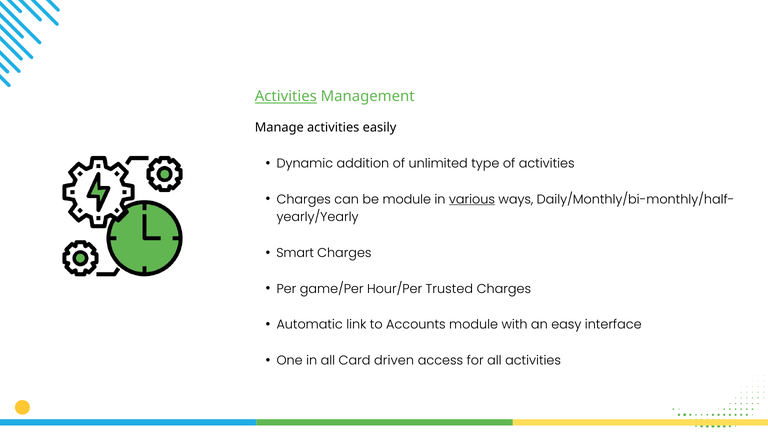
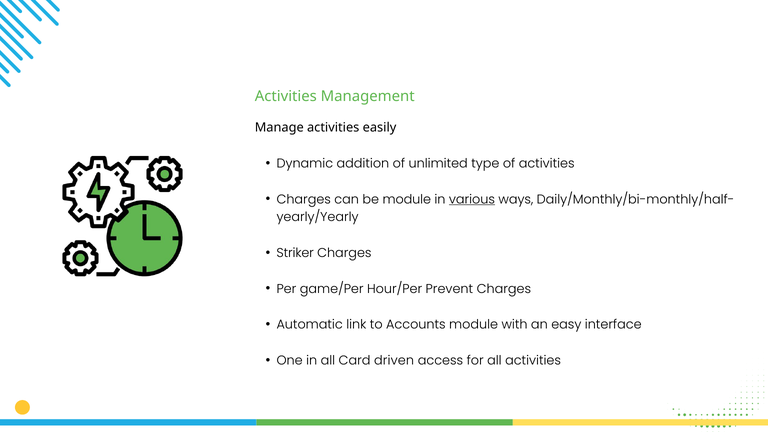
Activities at (286, 96) underline: present -> none
Smart: Smart -> Striker
Trusted: Trusted -> Prevent
